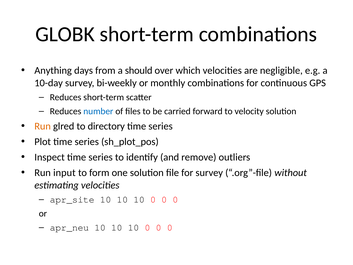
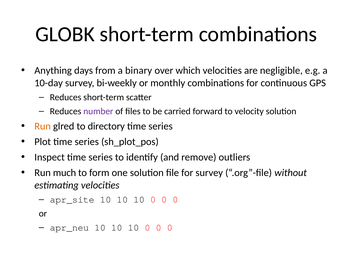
should: should -> binary
number colour: blue -> purple
input: input -> much
